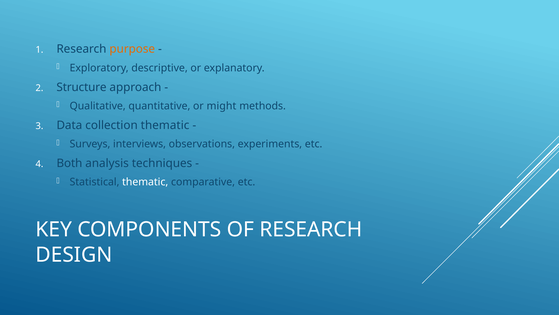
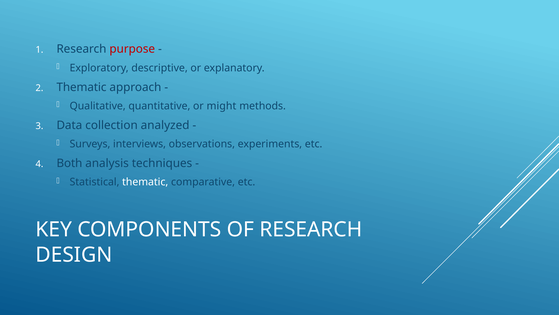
purpose colour: orange -> red
Structure at (82, 87): Structure -> Thematic
collection thematic: thematic -> analyzed
